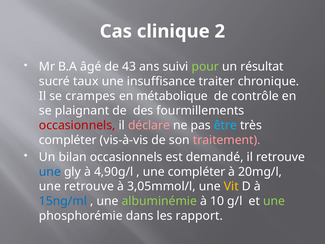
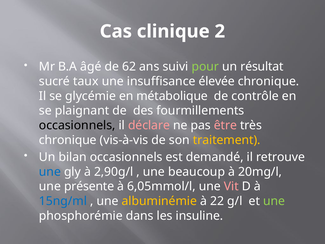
43: 43 -> 62
traiter: traiter -> élevée
crampes: crampes -> glycémie
occasionnels at (77, 125) colour: red -> black
être colour: light blue -> pink
compléter at (68, 140): compléter -> chronique
traitement colour: pink -> yellow
4,90g/l: 4,90g/l -> 2,90g/l
une compléter: compléter -> beaucoup
une retrouve: retrouve -> présente
3,05mmol/l: 3,05mmol/l -> 6,05mmol/l
Vit colour: yellow -> pink
albuminémie colour: light green -> yellow
10: 10 -> 22
rapport: rapport -> insuline
